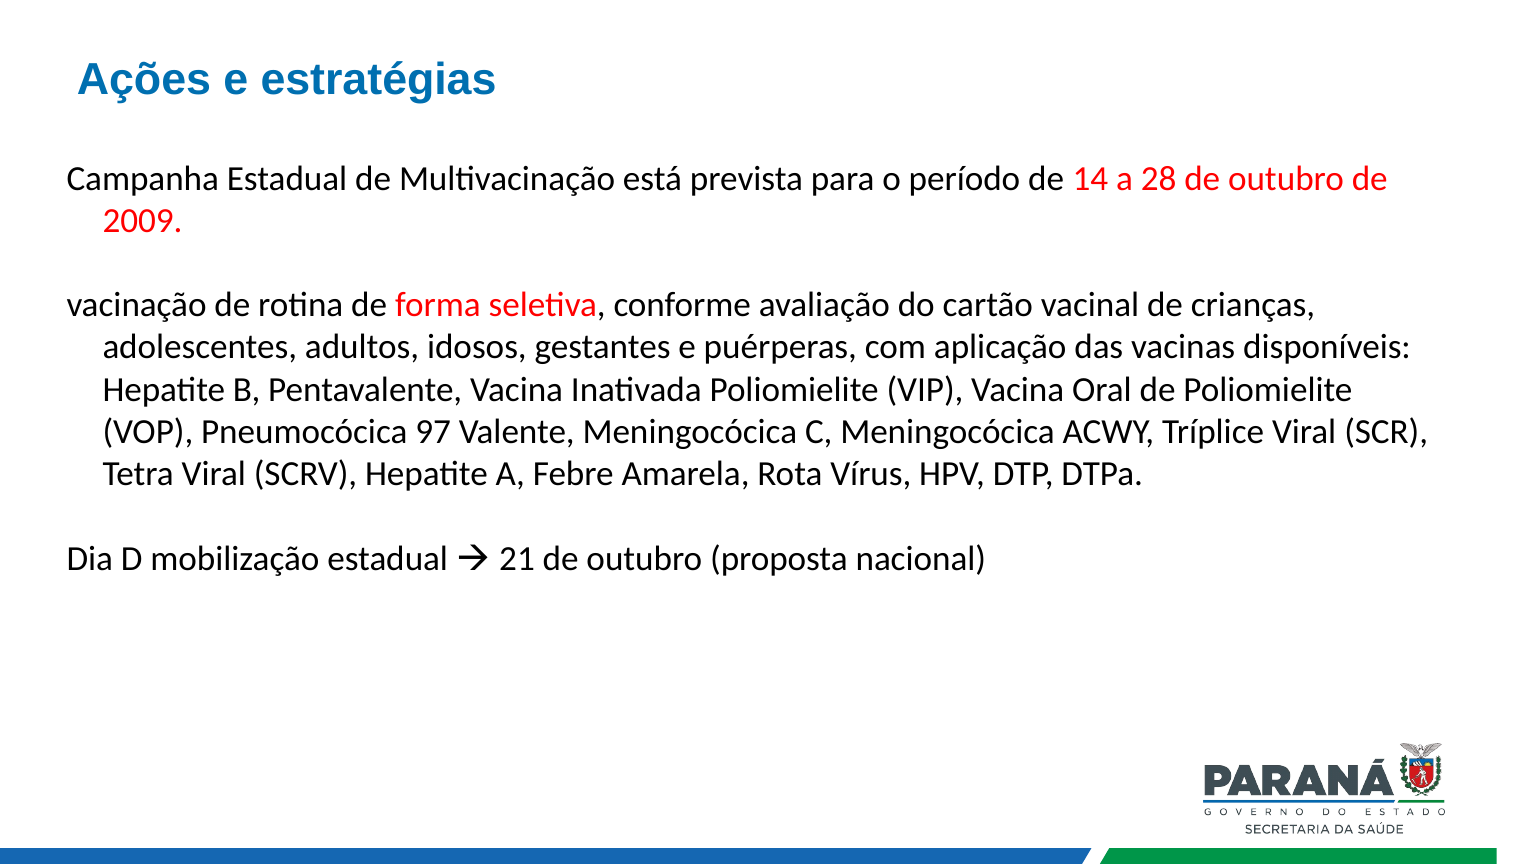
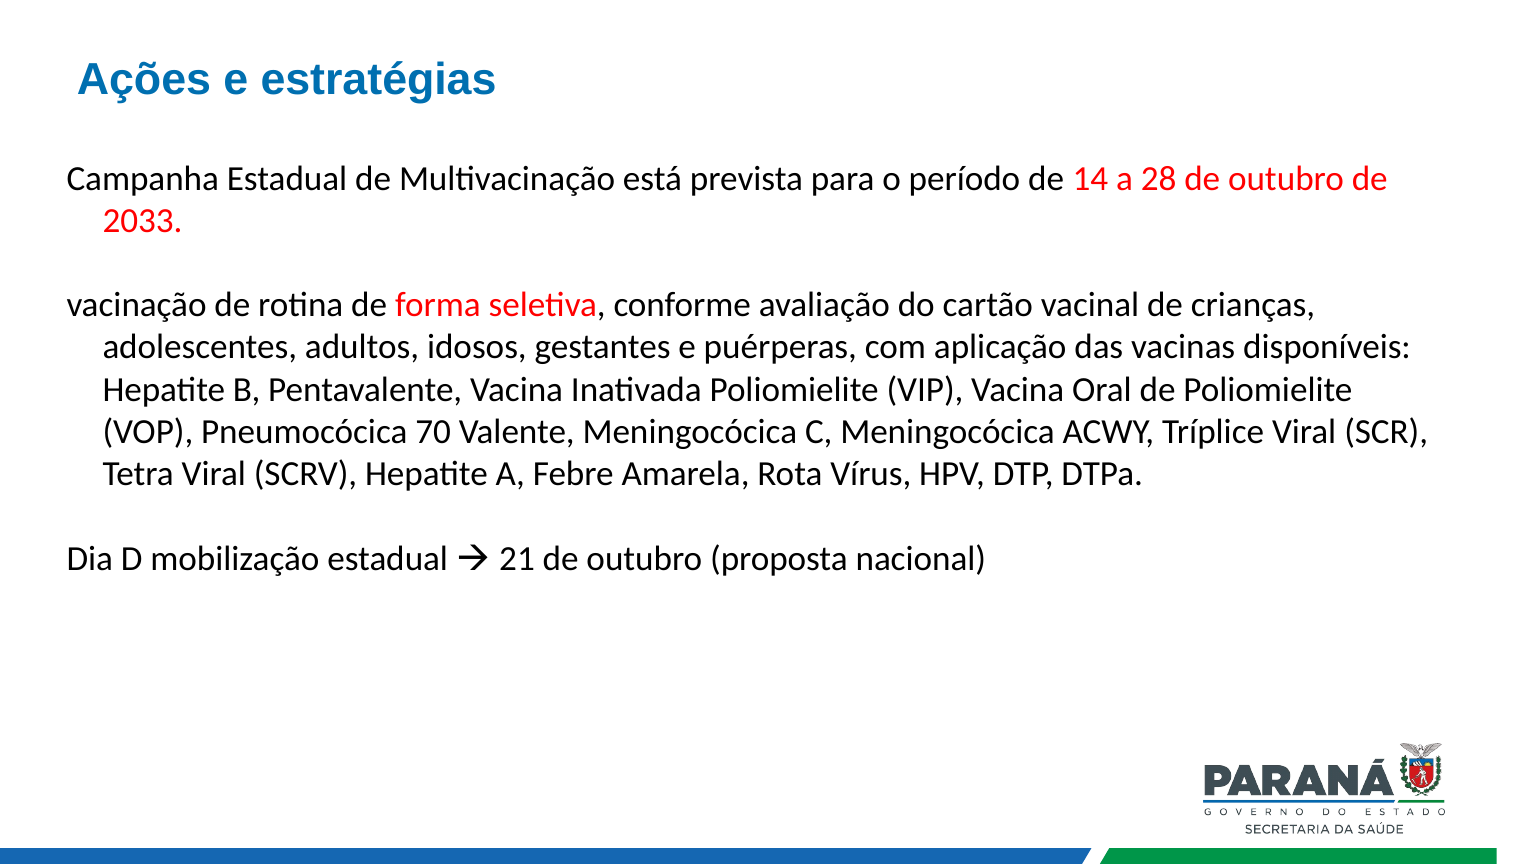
2009: 2009 -> 2033
97: 97 -> 70
